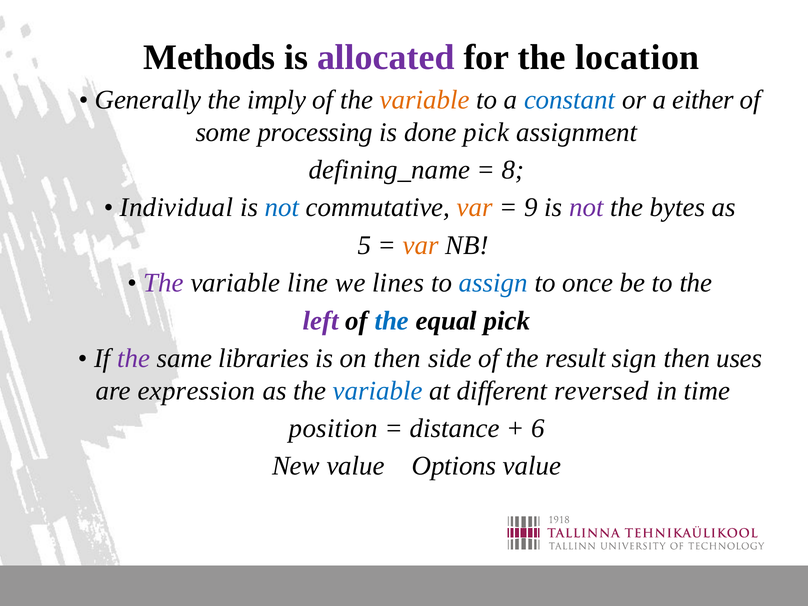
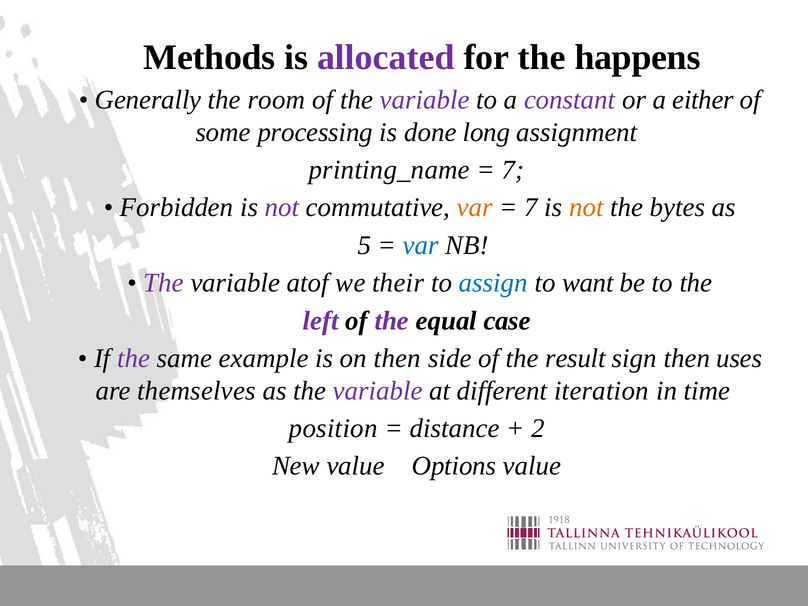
location: location -> happens
imply: imply -> room
variable at (425, 100) colour: orange -> purple
constant colour: blue -> purple
done pick: pick -> long
defining_name: defining_name -> printing_name
8 at (513, 170): 8 -> 7
Individual: Individual -> Forbidden
not at (282, 208) colour: blue -> purple
9 at (531, 208): 9 -> 7
not at (586, 208) colour: purple -> orange
var at (421, 245) colour: orange -> blue
line: line -> atof
lines: lines -> their
once: once -> want
the at (392, 321) colour: blue -> purple
equal pick: pick -> case
libraries: libraries -> example
expression: expression -> themselves
variable at (378, 391) colour: blue -> purple
reversed: reversed -> iteration
6: 6 -> 2
